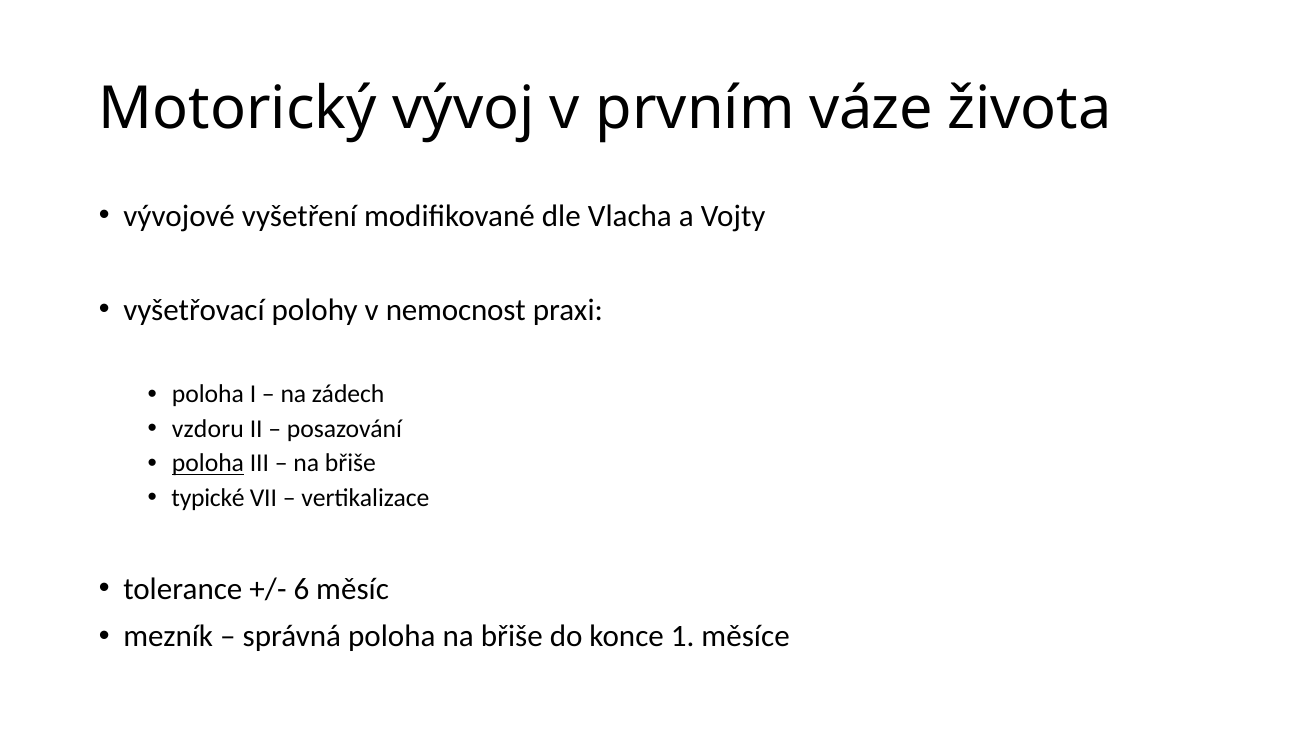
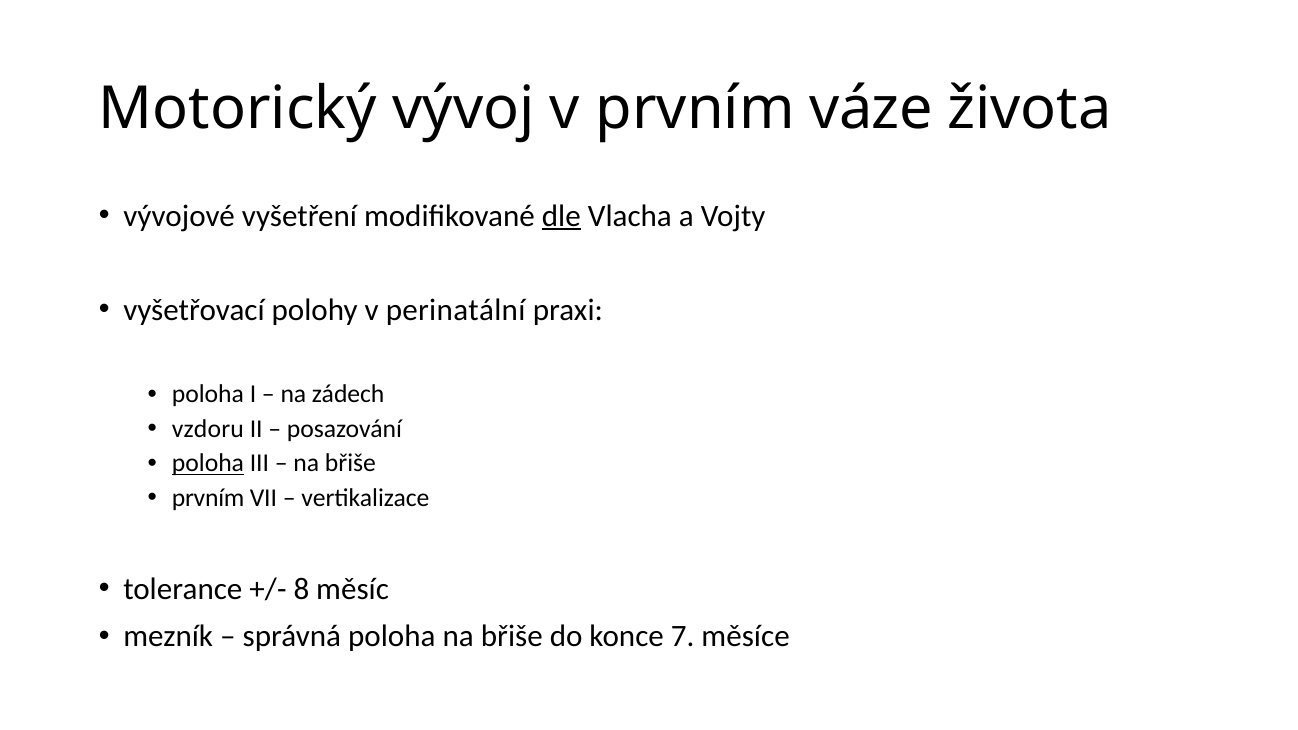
dle underline: none -> present
nemocnost: nemocnost -> perinatální
typické at (208, 498): typické -> prvním
6: 6 -> 8
1: 1 -> 7
